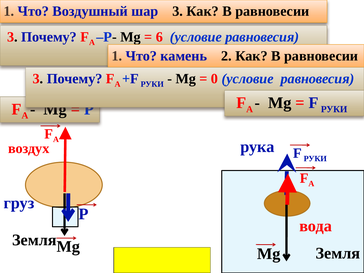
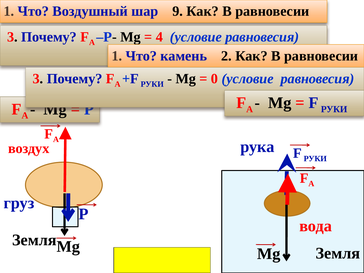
шар 3: 3 -> 9
6: 6 -> 4
